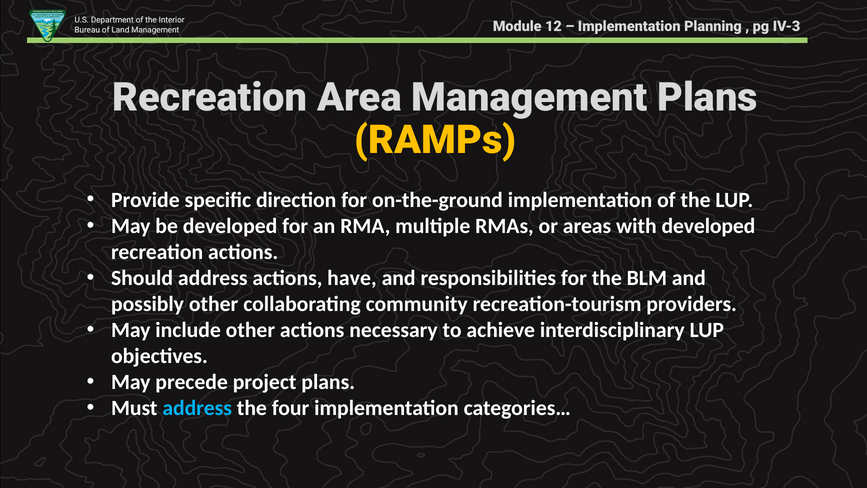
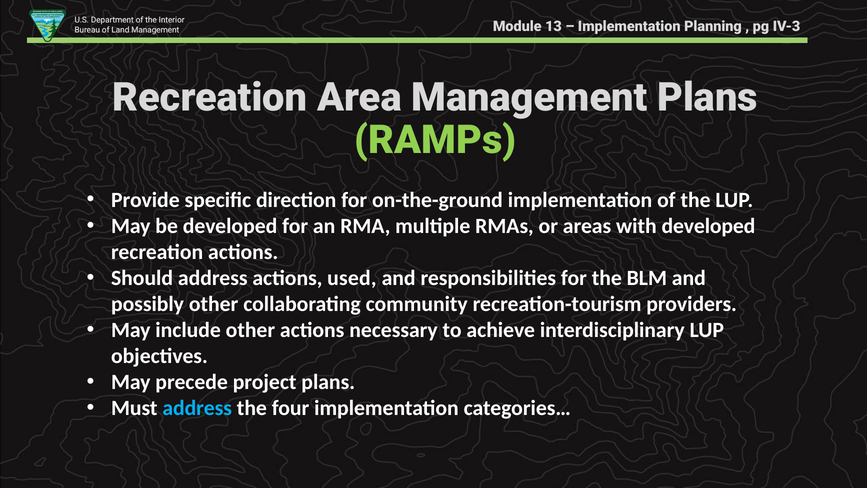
12: 12 -> 13
RAMPs colour: yellow -> light green
have: have -> used
